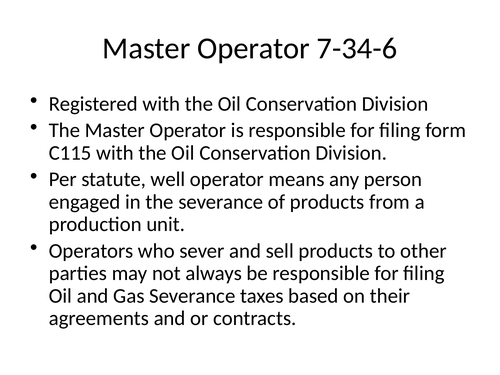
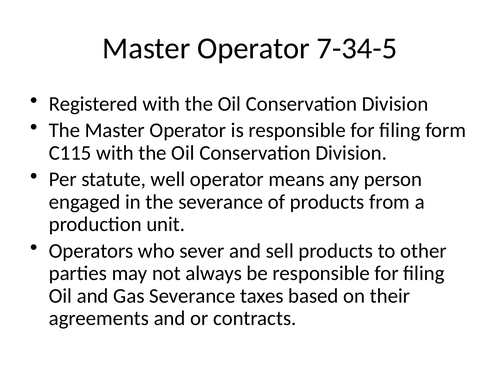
7-34-6: 7-34-6 -> 7-34-5
